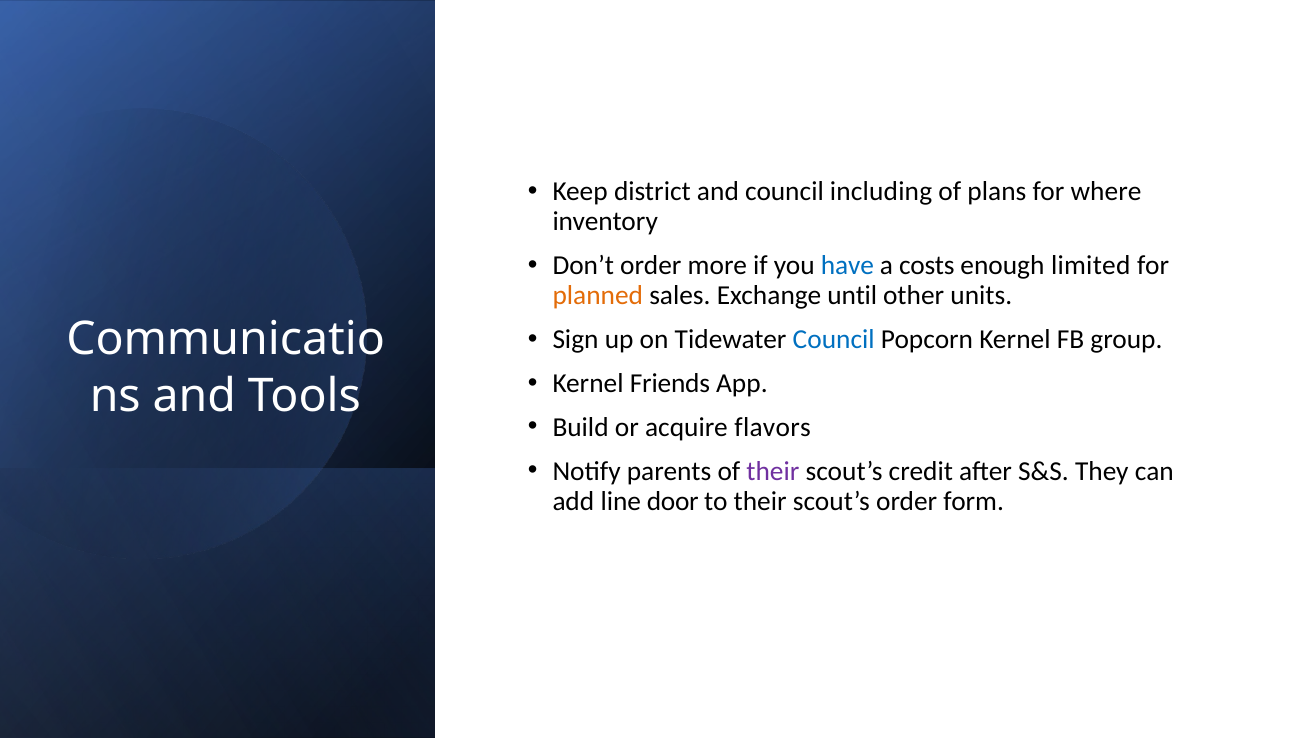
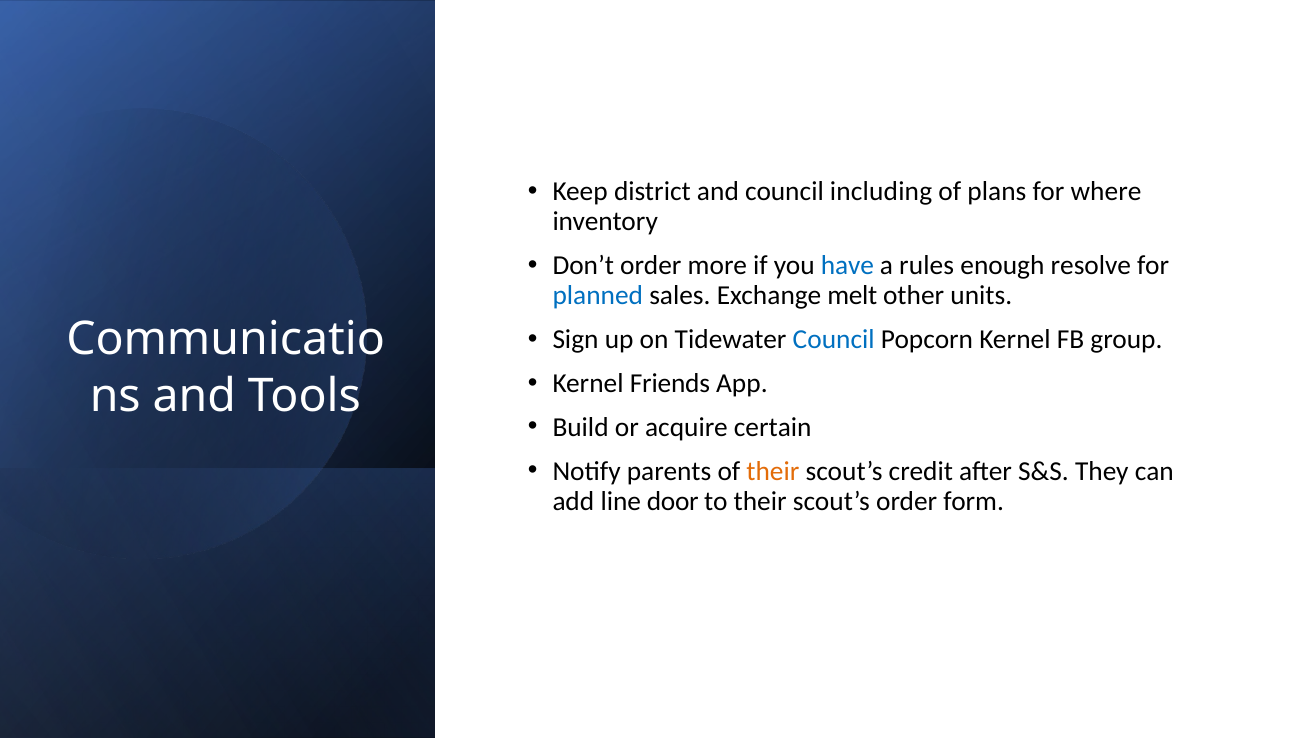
costs: costs -> rules
limited: limited -> resolve
planned colour: orange -> blue
until: until -> melt
flavors: flavors -> certain
their at (773, 471) colour: purple -> orange
